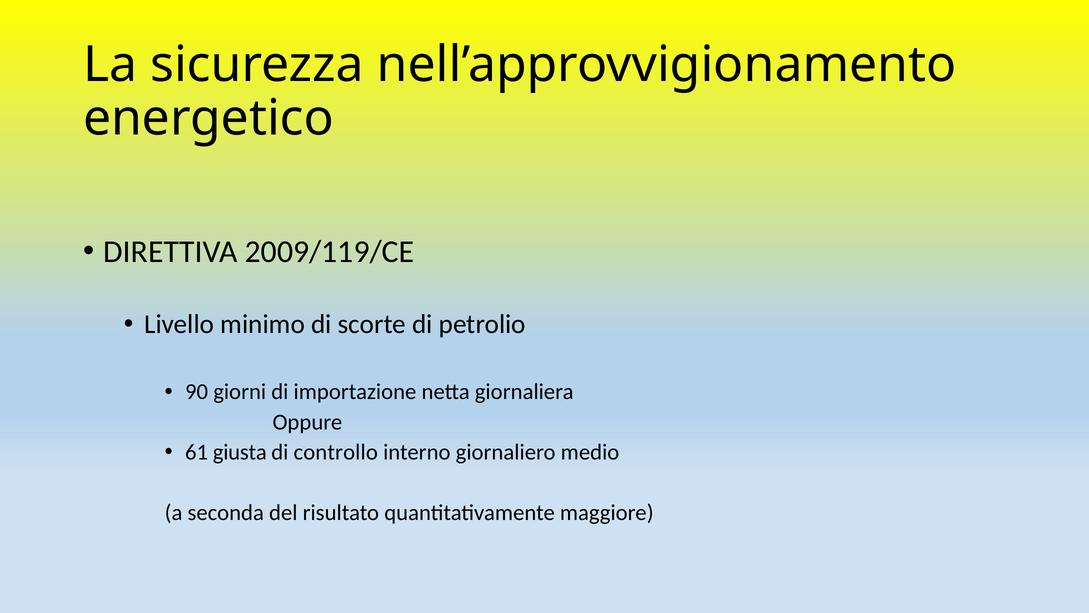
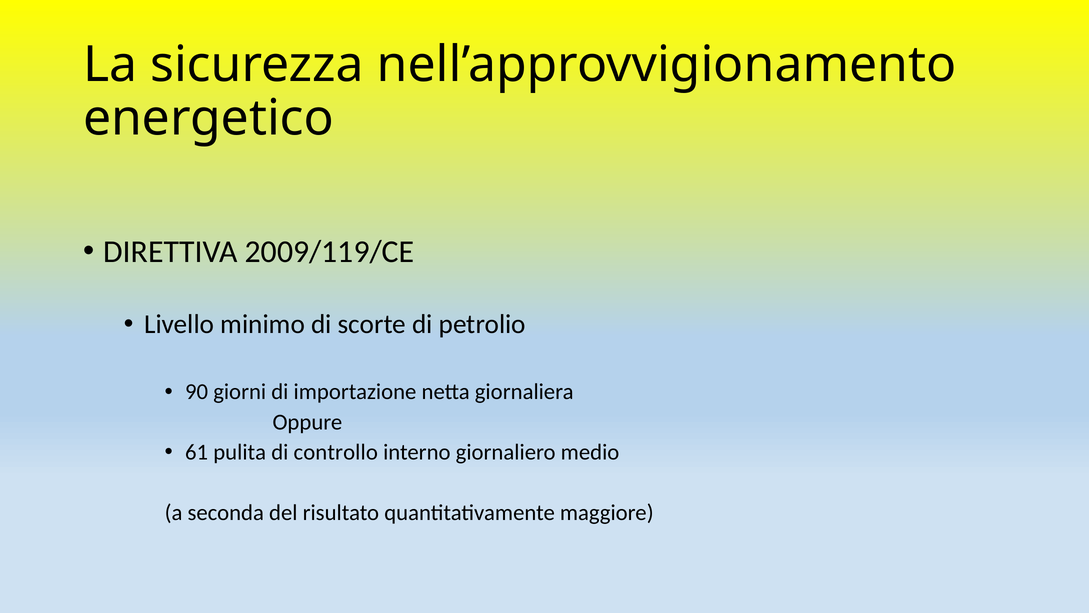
giusta: giusta -> pulita
